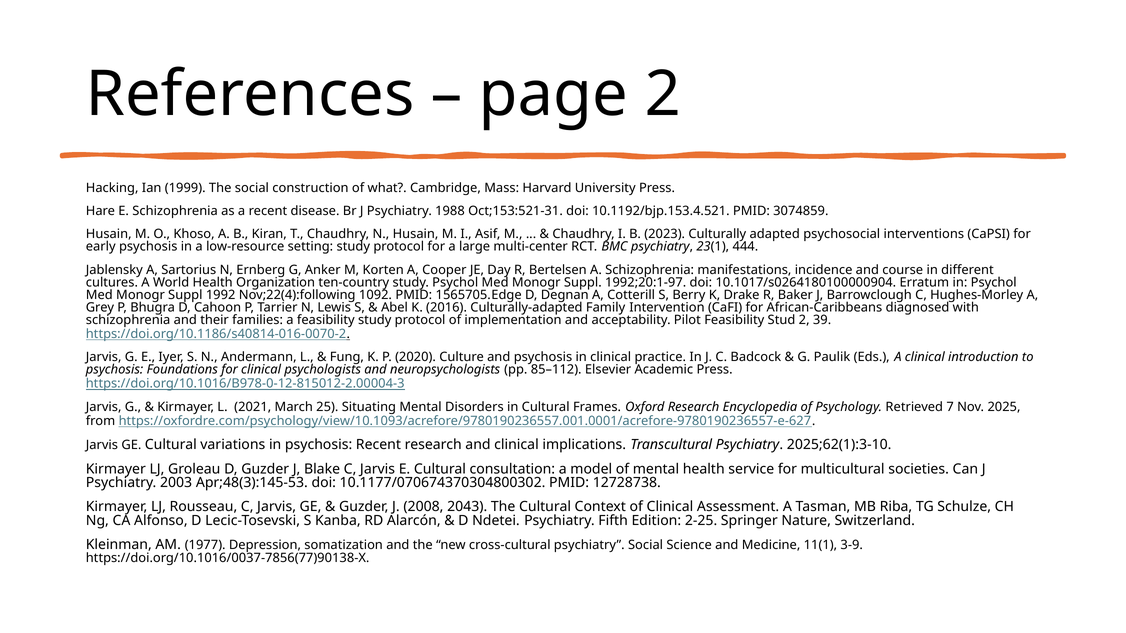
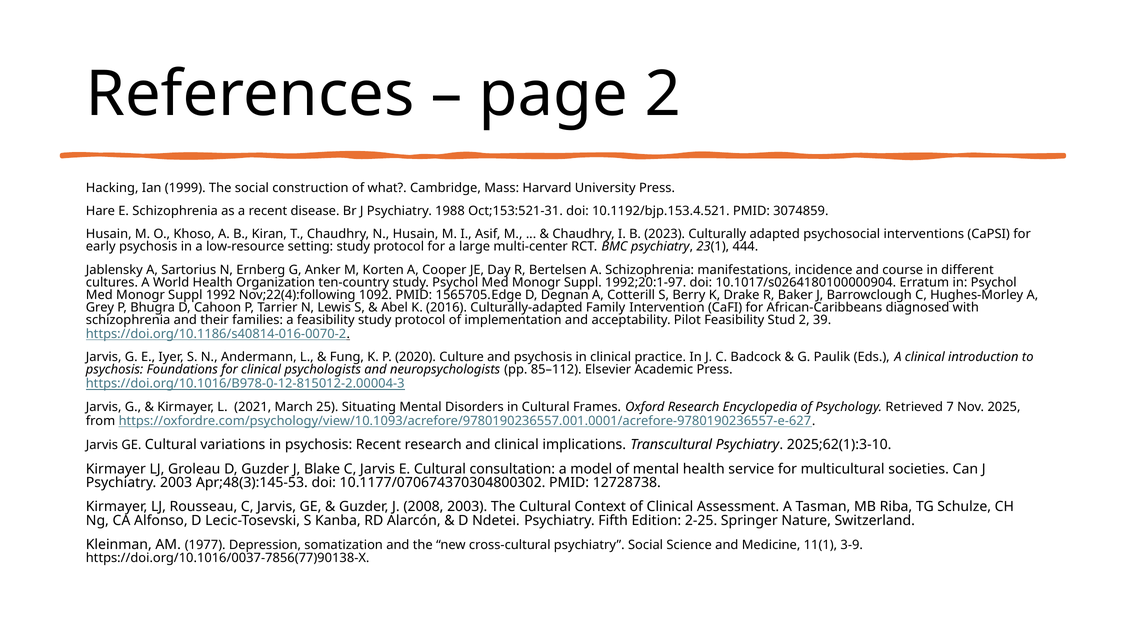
2008 2043: 2043 -> 2003
